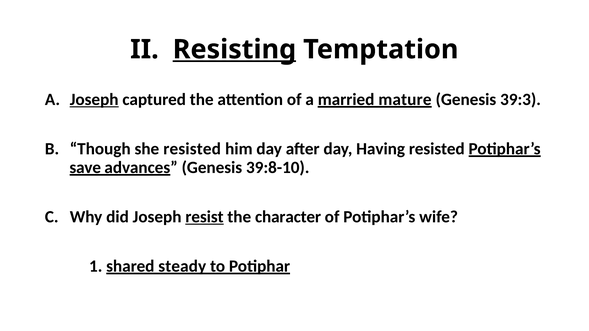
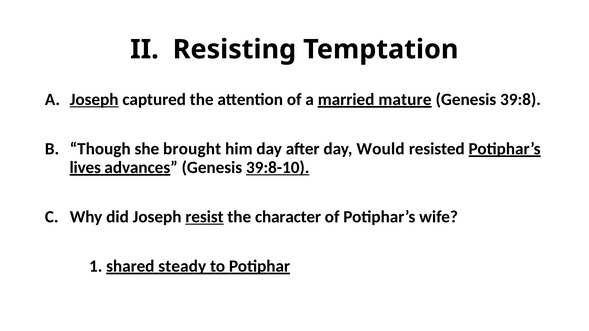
Resisting underline: present -> none
39:3: 39:3 -> 39:8
she resisted: resisted -> brought
Having: Having -> Would
save: save -> lives
39:8-10 underline: none -> present
